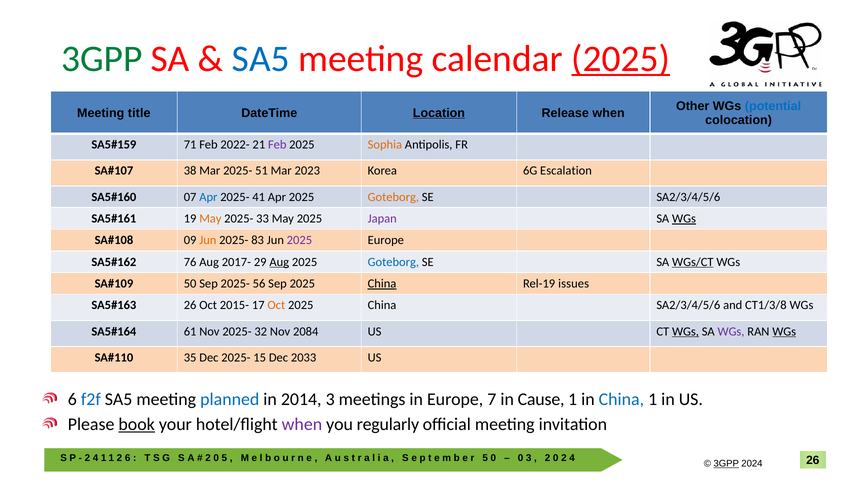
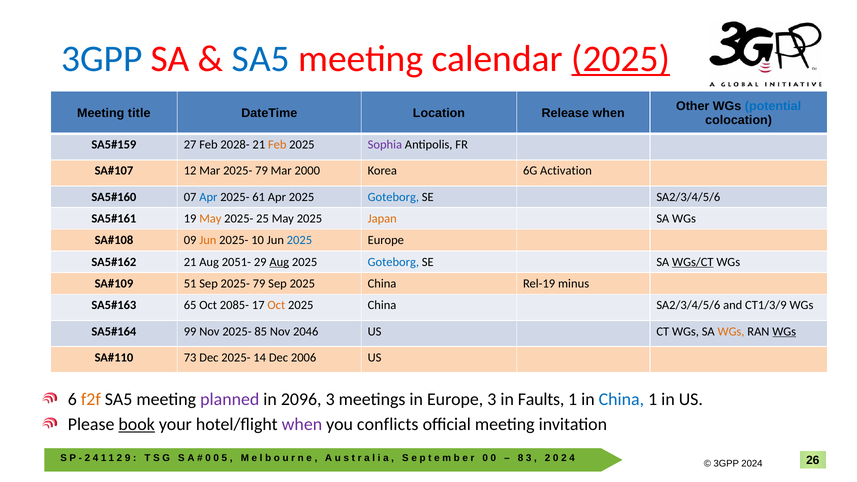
3GPP at (102, 59) colour: green -> blue
Location underline: present -> none
71: 71 -> 27
2022-: 2022- -> 2028-
Feb at (277, 145) colour: purple -> orange
Sophia colour: orange -> purple
38: 38 -> 12
Mar 2025- 51: 51 -> 79
2023: 2023 -> 2000
Escalation: Escalation -> Activation
41: 41 -> 61
Goteborg at (393, 197) colour: orange -> blue
33: 33 -> 25
Japan colour: purple -> orange
WGs at (684, 219) underline: present -> none
83: 83 -> 10
2025 at (299, 240) colour: purple -> blue
76 at (190, 262): 76 -> 21
2017-: 2017- -> 2051-
50: 50 -> 51
Sep 2025- 56: 56 -> 79
China at (382, 284) underline: present -> none
issues: issues -> minus
26 at (190, 305): 26 -> 65
2015-: 2015- -> 2085-
CT1/3/8: CT1/3/8 -> CT1/3/9
61: 61 -> 99
32: 32 -> 85
2084: 2084 -> 2046
WGs at (685, 331) underline: present -> none
WGs at (731, 331) colour: purple -> orange
35: 35 -> 73
15: 15 -> 14
2033: 2033 -> 2006
f2f colour: blue -> orange
planned colour: blue -> purple
2014: 2014 -> 2096
Europe 7: 7 -> 3
Cause: Cause -> Faults
regularly: regularly -> conflicts
6 at (128, 458): 6 -> 9
2 at (208, 458): 2 -> 0
5 at (485, 458): 5 -> 0
0 at (520, 458): 0 -> 8
3GPP at (726, 464) underline: present -> none
